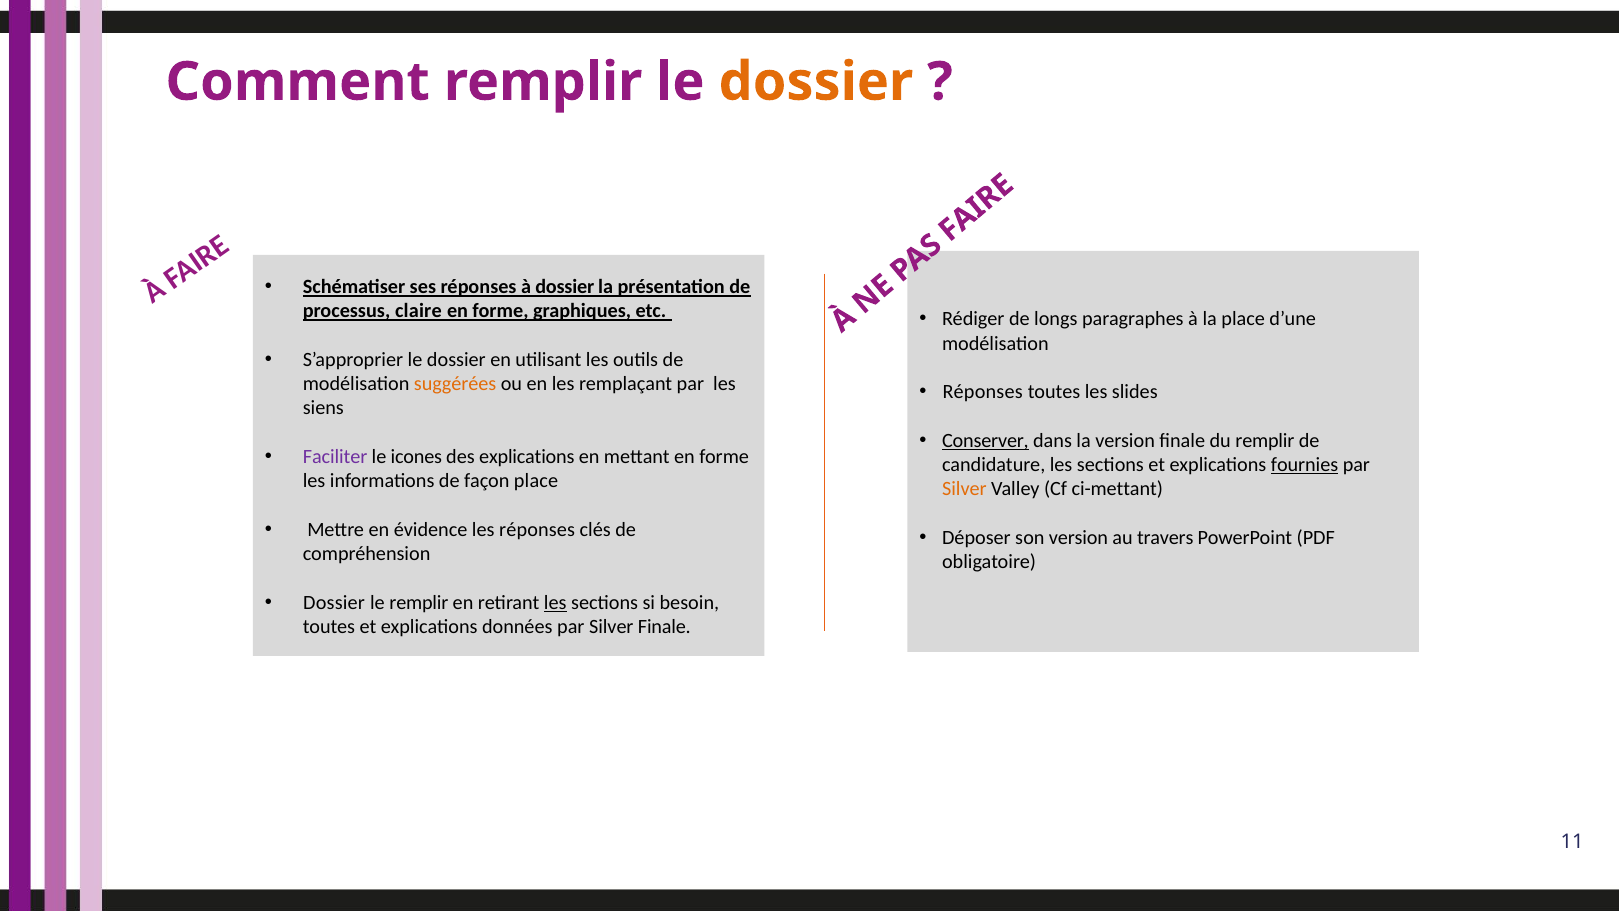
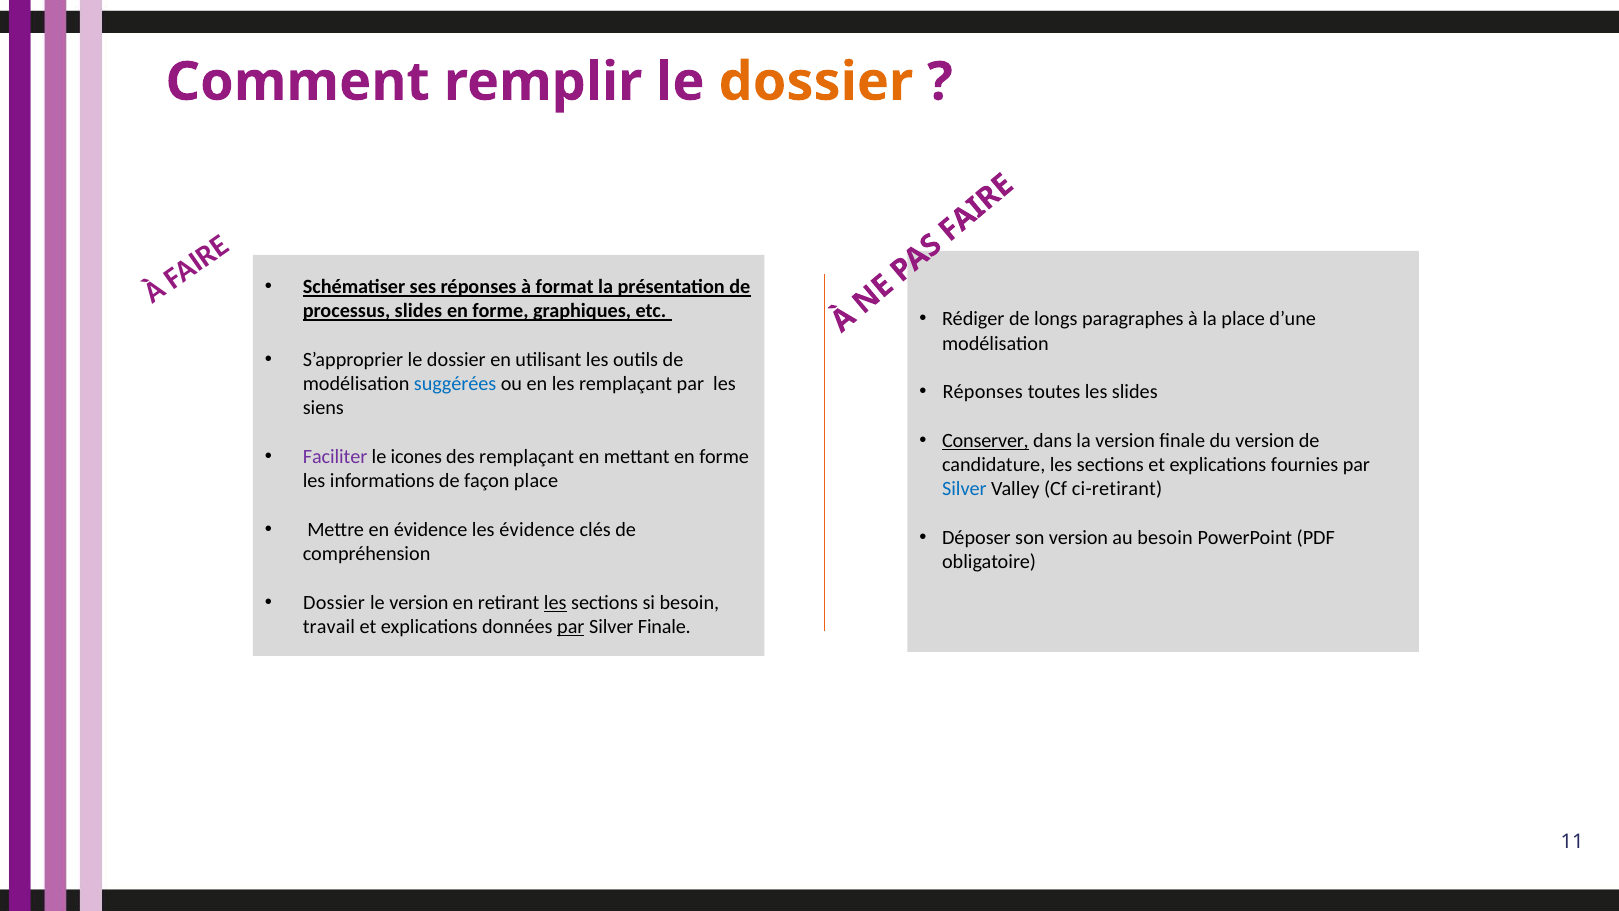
à dossier: dossier -> format
processus claire: claire -> slides
suggérées colour: orange -> blue
du remplir: remplir -> version
des explications: explications -> remplaçant
fournies underline: present -> none
Silver at (964, 489) colour: orange -> blue
ci-mettant: ci-mettant -> ci-retirant
les réponses: réponses -> évidence
au travers: travers -> besoin
le remplir: remplir -> version
toutes at (329, 627): toutes -> travail
par at (571, 627) underline: none -> present
